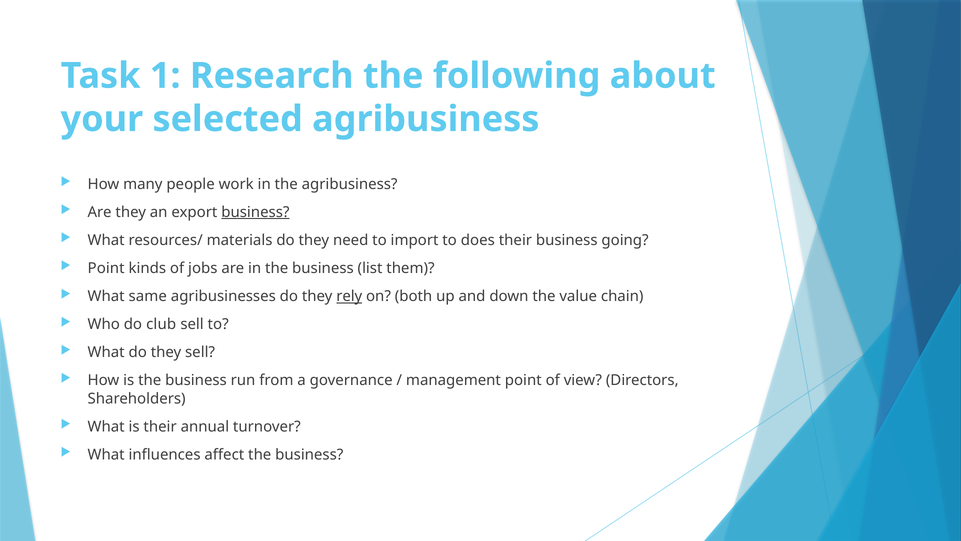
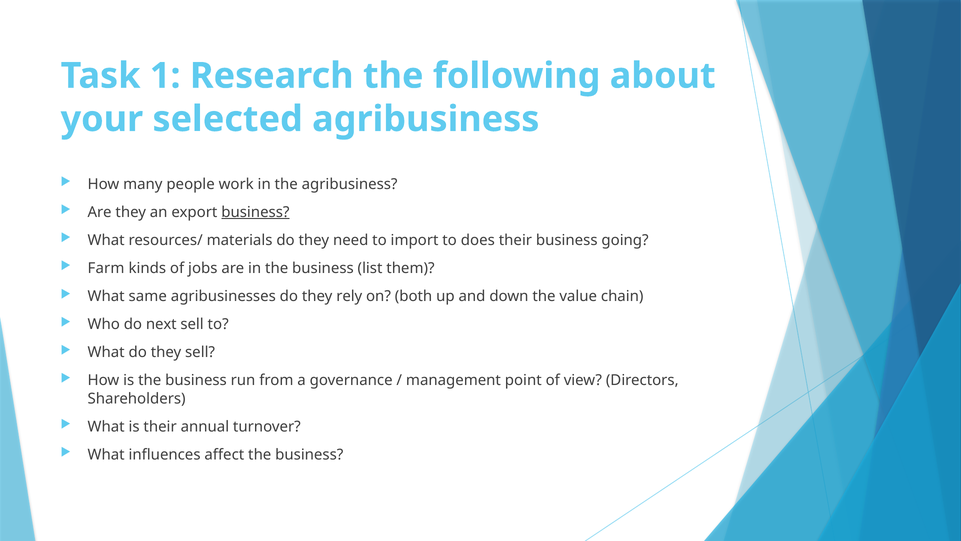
Point at (106, 268): Point -> Farm
rely underline: present -> none
club: club -> next
